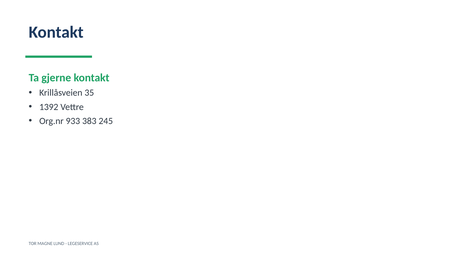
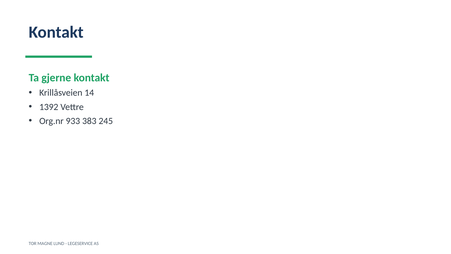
35: 35 -> 14
